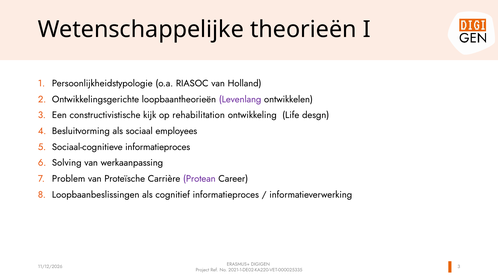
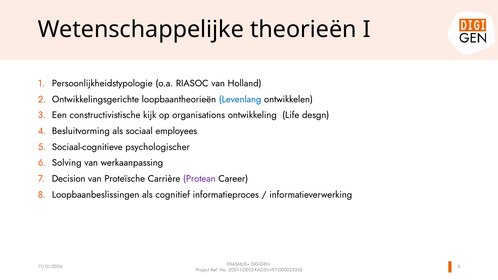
Levenlang colour: purple -> blue
rehabilitation: rehabilitation -> organisations
Sociaal-cognitieve informatieproces: informatieproces -> psychologischer
Problem: Problem -> Decision
